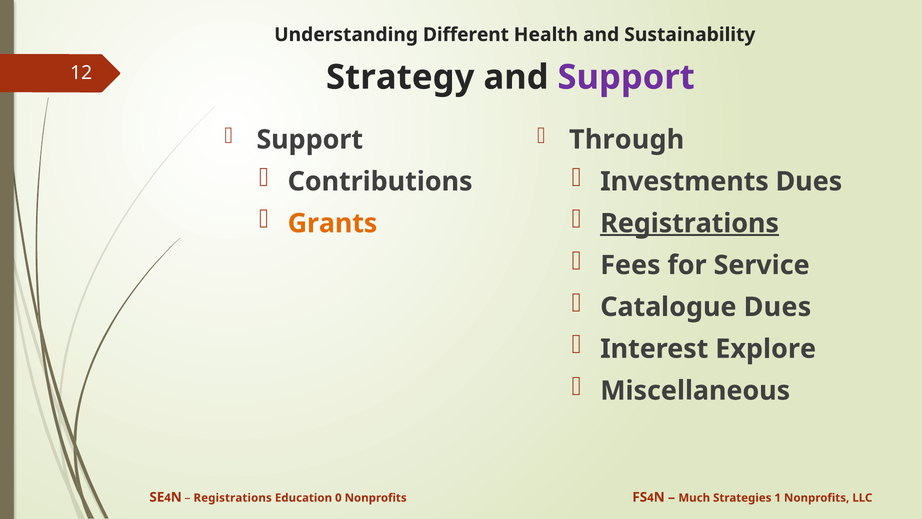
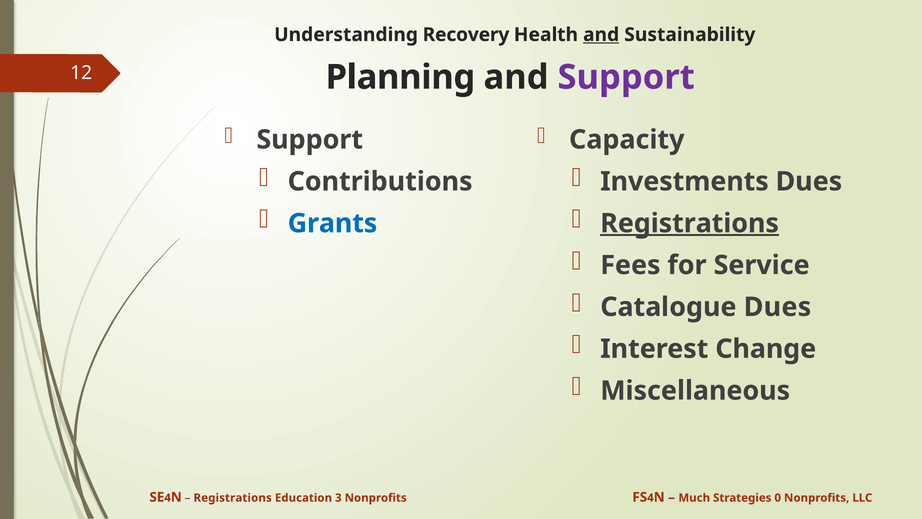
Different: Different -> Recovery
and at (601, 35) underline: none -> present
Strategy: Strategy -> Planning
Through: Through -> Capacity
Grants colour: orange -> blue
Explore: Explore -> Change
0: 0 -> 3
1: 1 -> 0
